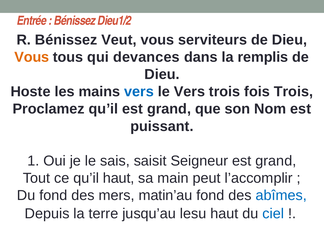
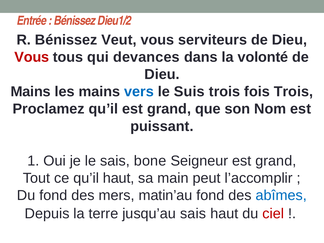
Vous at (32, 57) colour: orange -> red
remplis: remplis -> volonté
Hoste at (31, 92): Hoste -> Mains
le Vers: Vers -> Suis
saisit: saisit -> bone
jusqu’au lesu: lesu -> sais
ciel colour: blue -> red
